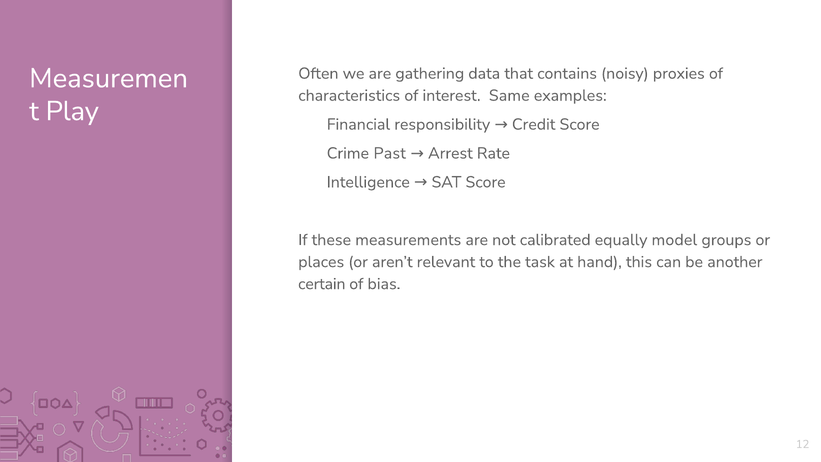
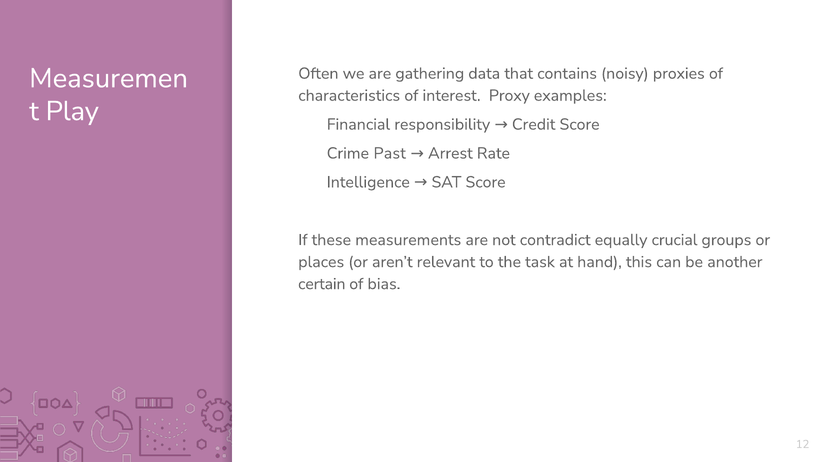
Same: Same -> Proxy
calibrated: calibrated -> contradict
model: model -> crucial
